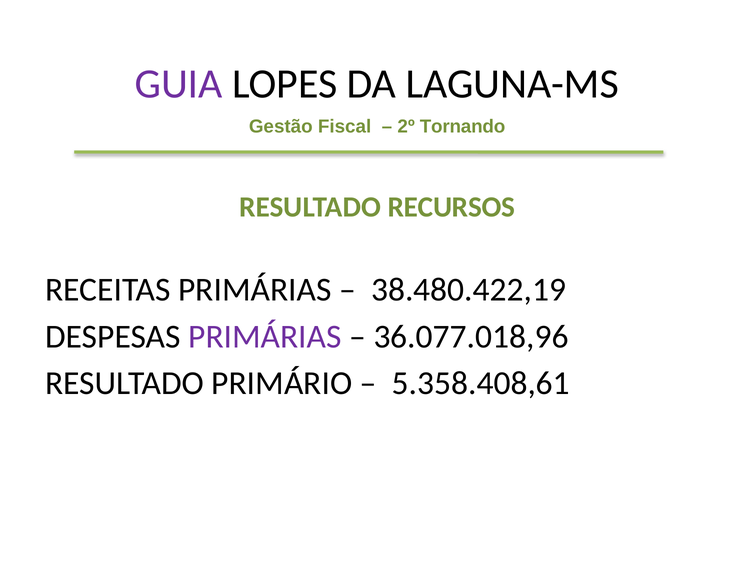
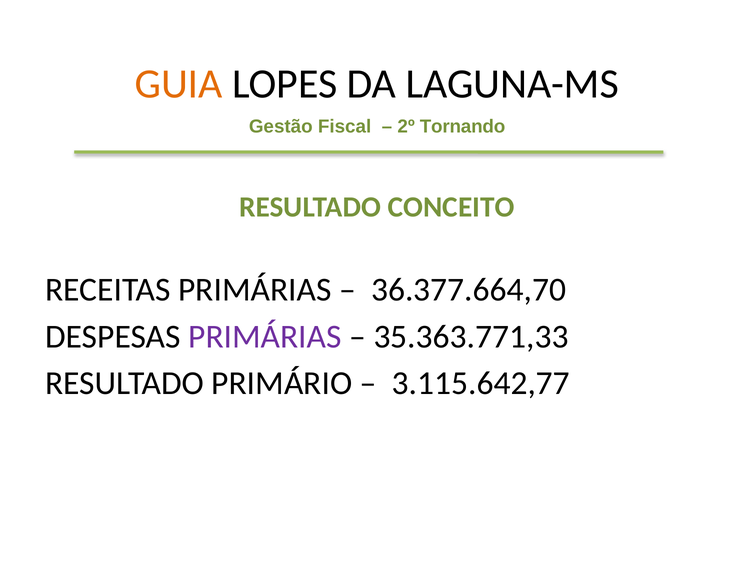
GUIA colour: purple -> orange
RECURSOS: RECURSOS -> CONCEITO
38.480.422,19: 38.480.422,19 -> 36.377.664,70
36.077.018,96: 36.077.018,96 -> 35.363.771,33
5.358.408,61: 5.358.408,61 -> 3.115.642,77
